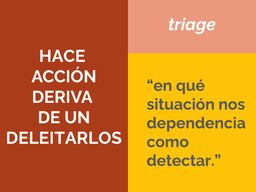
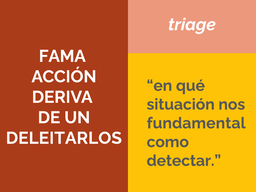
HACE: HACE -> FAMA
dependencia: dependencia -> fundamental
